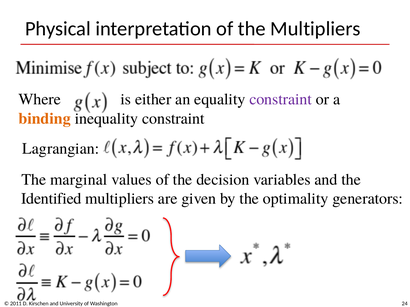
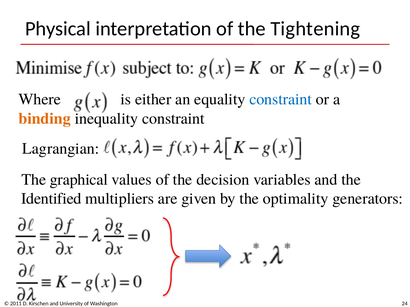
the Multipliers: Multipliers -> Tightening
constraint at (281, 99) colour: purple -> blue
marginal: marginal -> graphical
